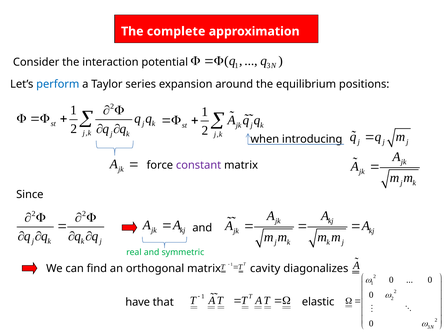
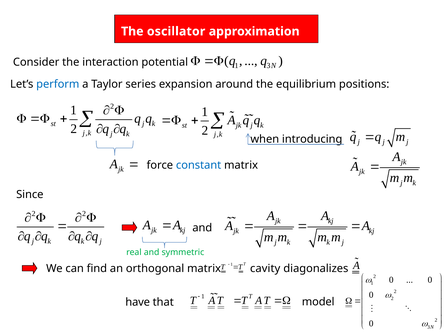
complete: complete -> oscillator
constant colour: purple -> blue
elastic: elastic -> model
